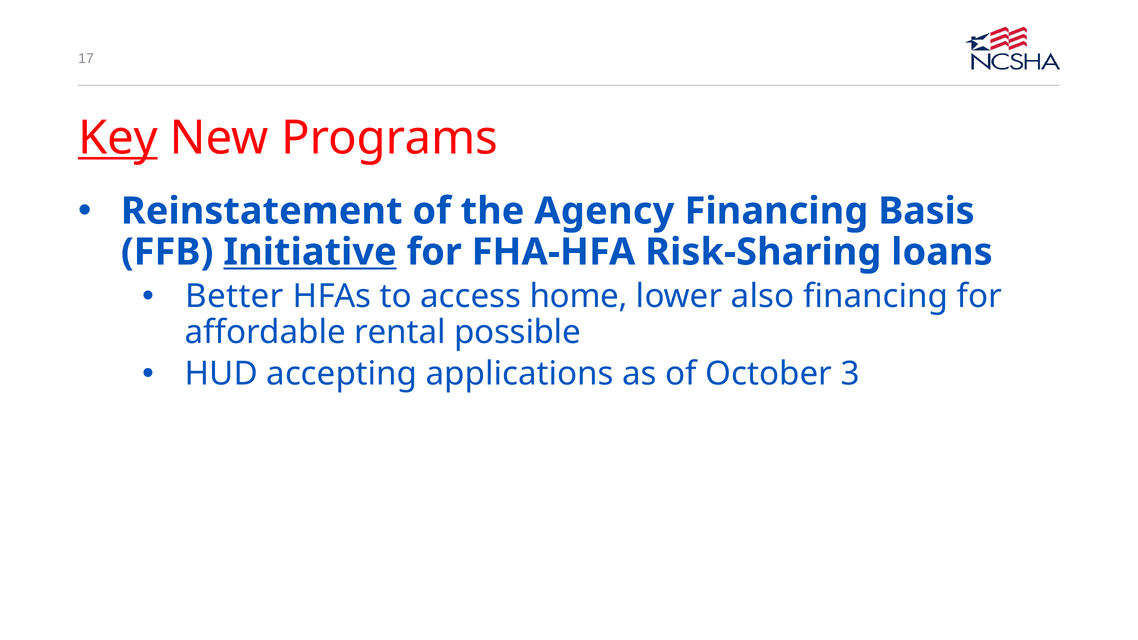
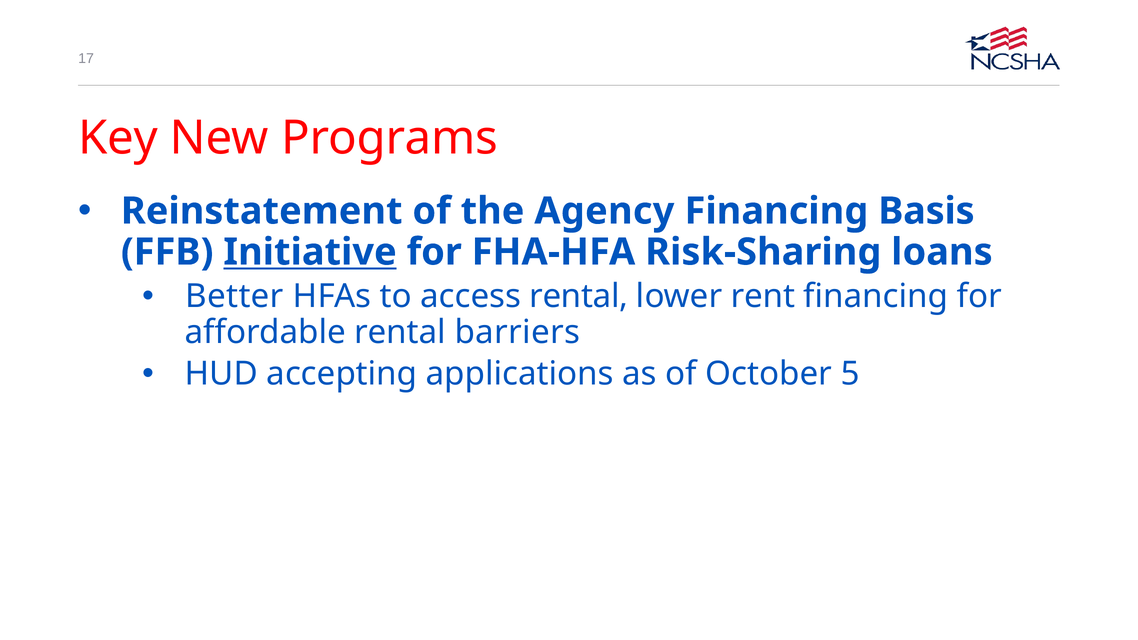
Key underline: present -> none
access home: home -> rental
also: also -> rent
possible: possible -> barriers
3: 3 -> 5
